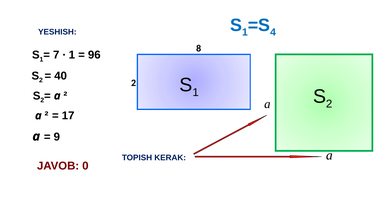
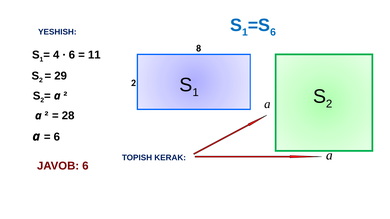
4 at (273, 32): 4 -> 6
7: 7 -> 4
1 at (72, 55): 1 -> 6
96: 96 -> 11
40: 40 -> 29
17: 17 -> 28
9 at (57, 137): 9 -> 6
JAVOB 0: 0 -> 6
